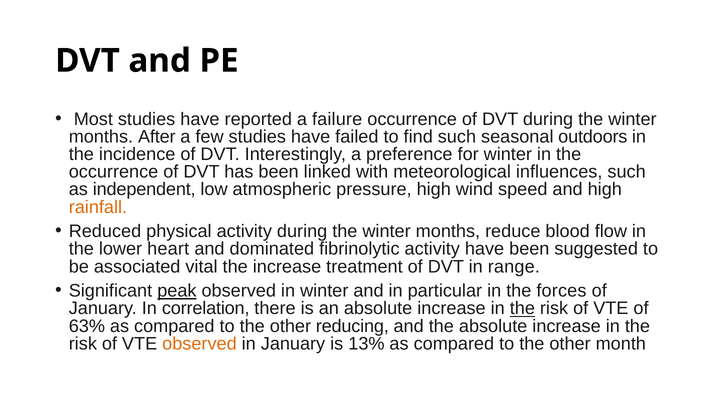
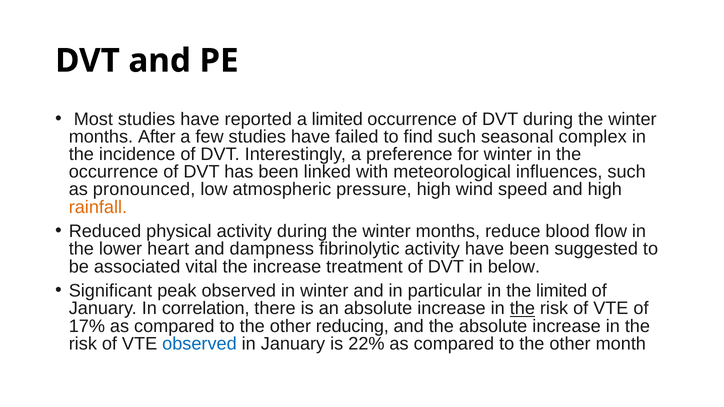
a failure: failure -> limited
outdoors: outdoors -> complex
independent: independent -> pronounced
dominated: dominated -> dampness
range: range -> below
peak underline: present -> none
the forces: forces -> limited
63%: 63% -> 17%
observed at (199, 344) colour: orange -> blue
13%: 13% -> 22%
